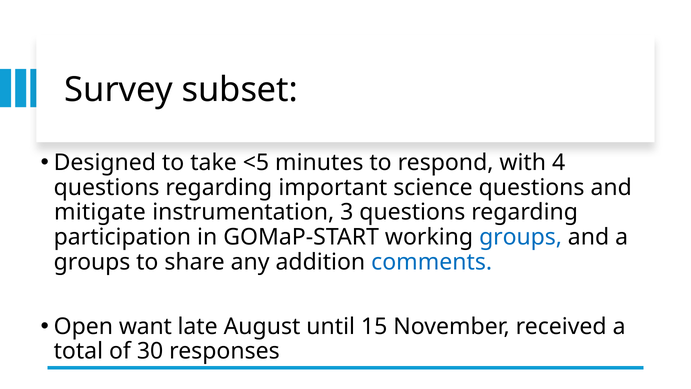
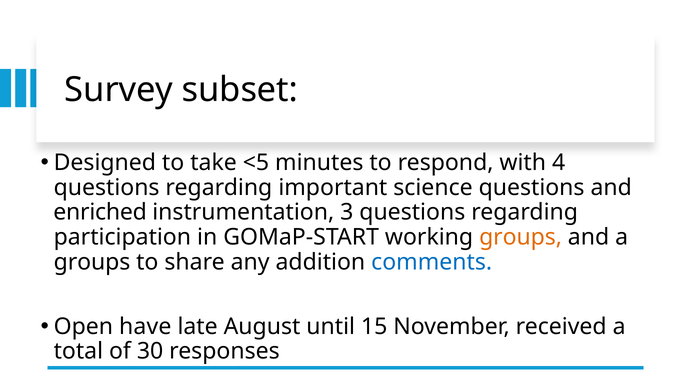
mitigate: mitigate -> enriched
groups at (521, 237) colour: blue -> orange
want: want -> have
